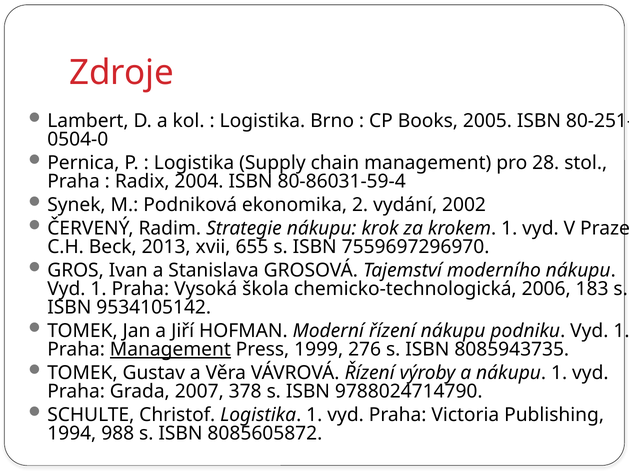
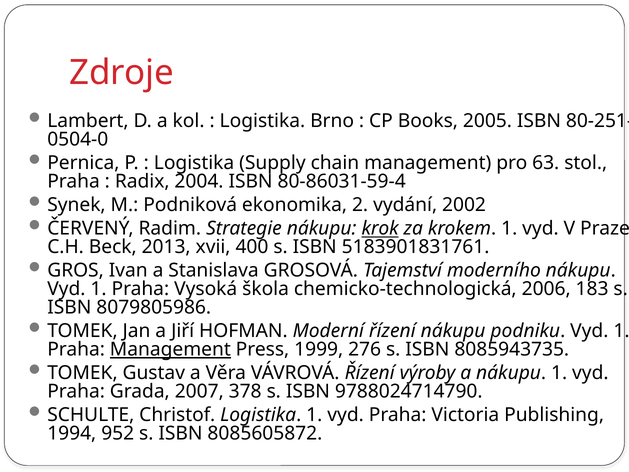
28: 28 -> 63
krok underline: none -> present
655: 655 -> 400
7559697296970: 7559697296970 -> 5183901831761
9534105142: 9534105142 -> 8079805986
988: 988 -> 952
